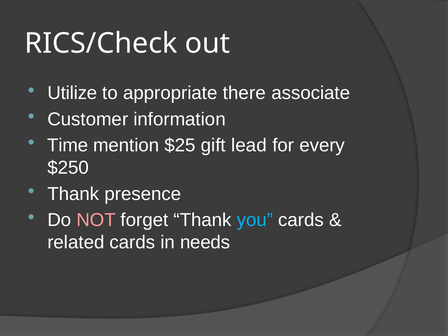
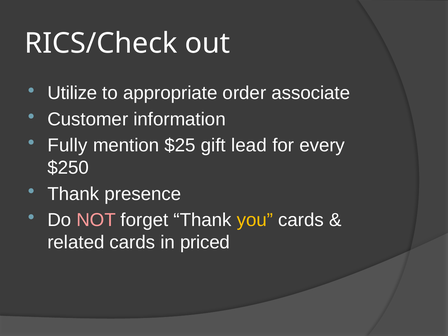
there: there -> order
Time: Time -> Fully
you colour: light blue -> yellow
needs: needs -> priced
